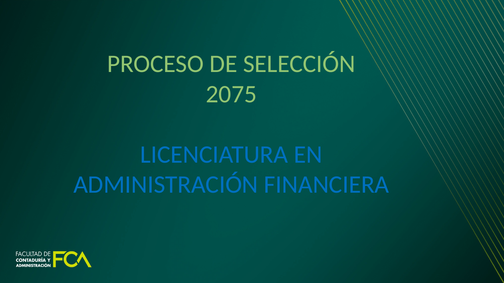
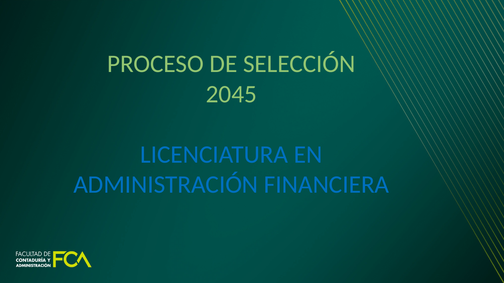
2075: 2075 -> 2045
